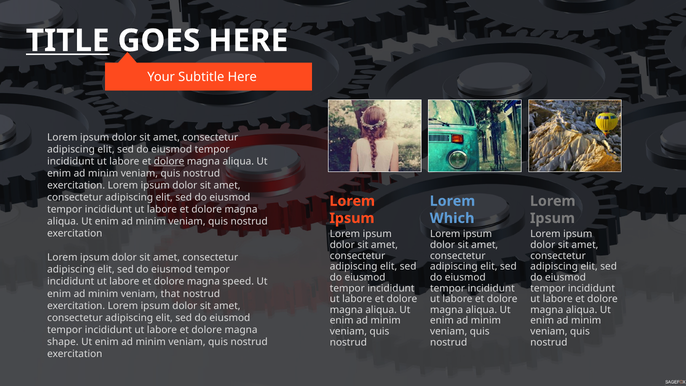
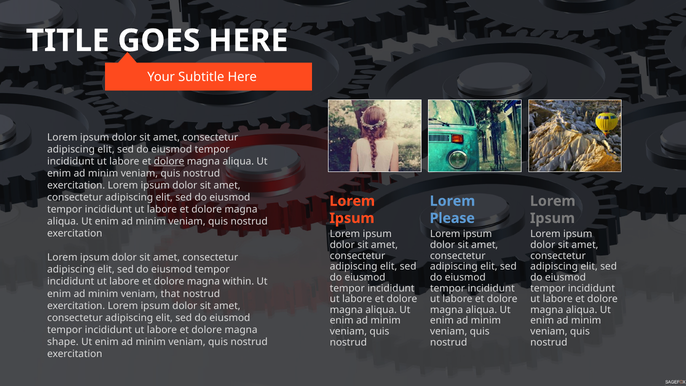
TITLE underline: present -> none
Which: Which -> Please
speed: speed -> within
